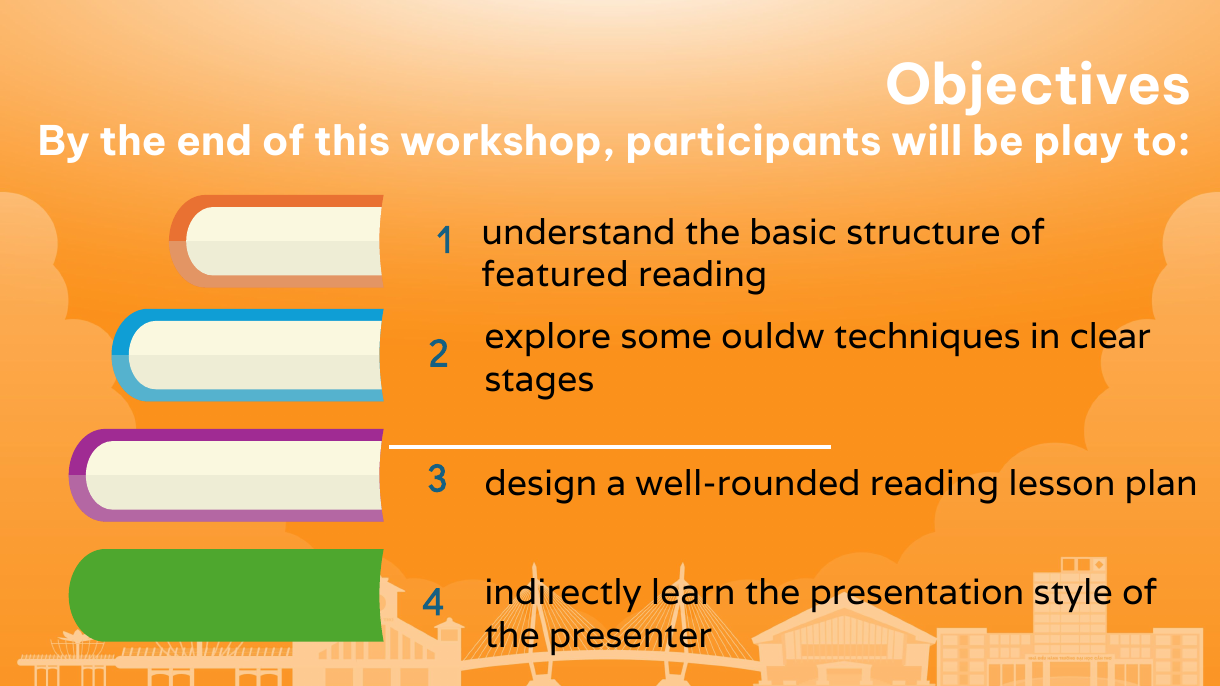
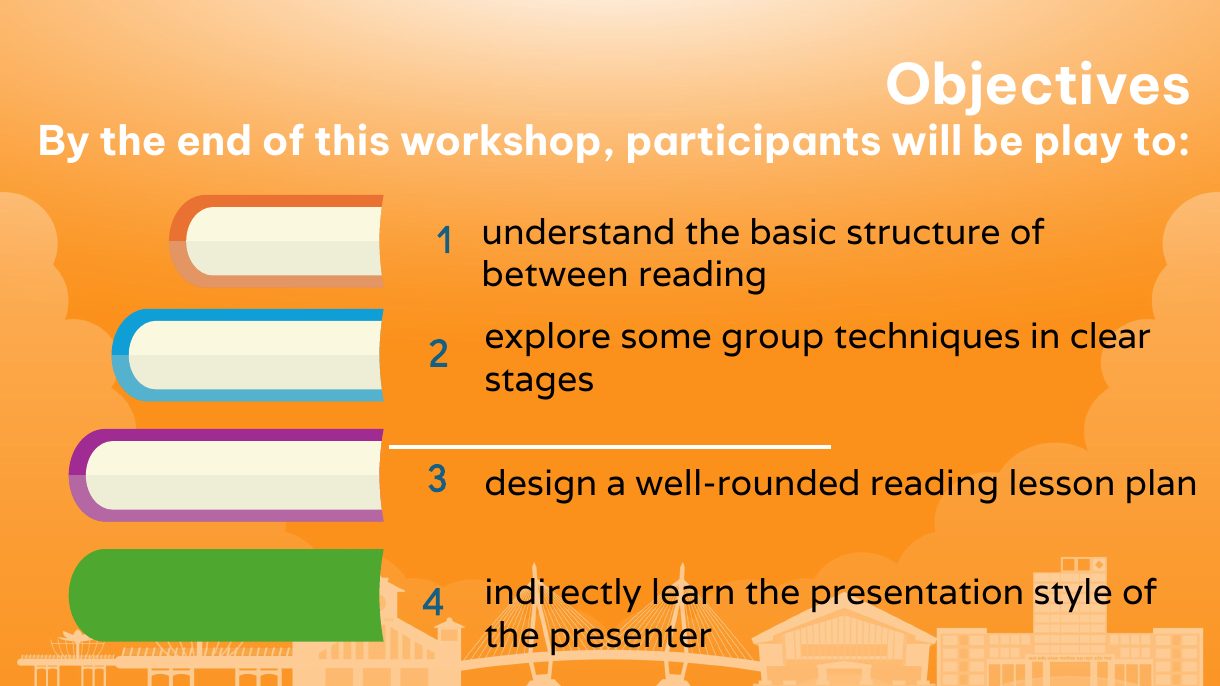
featured: featured -> between
ouldw: ouldw -> group
